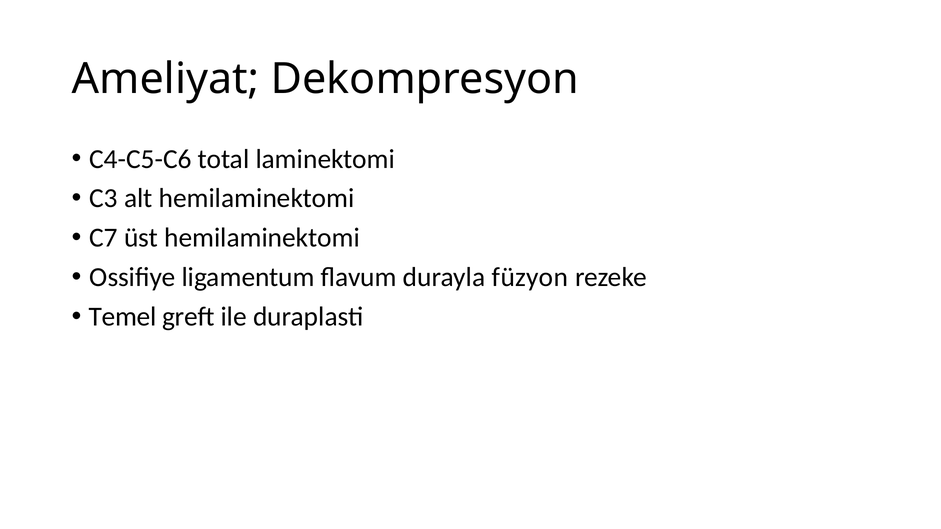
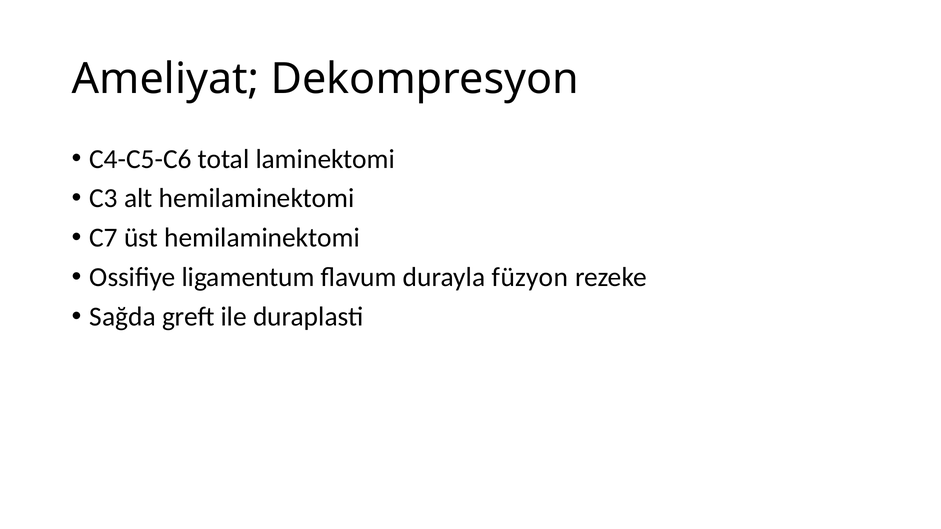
Temel: Temel -> Sağda
